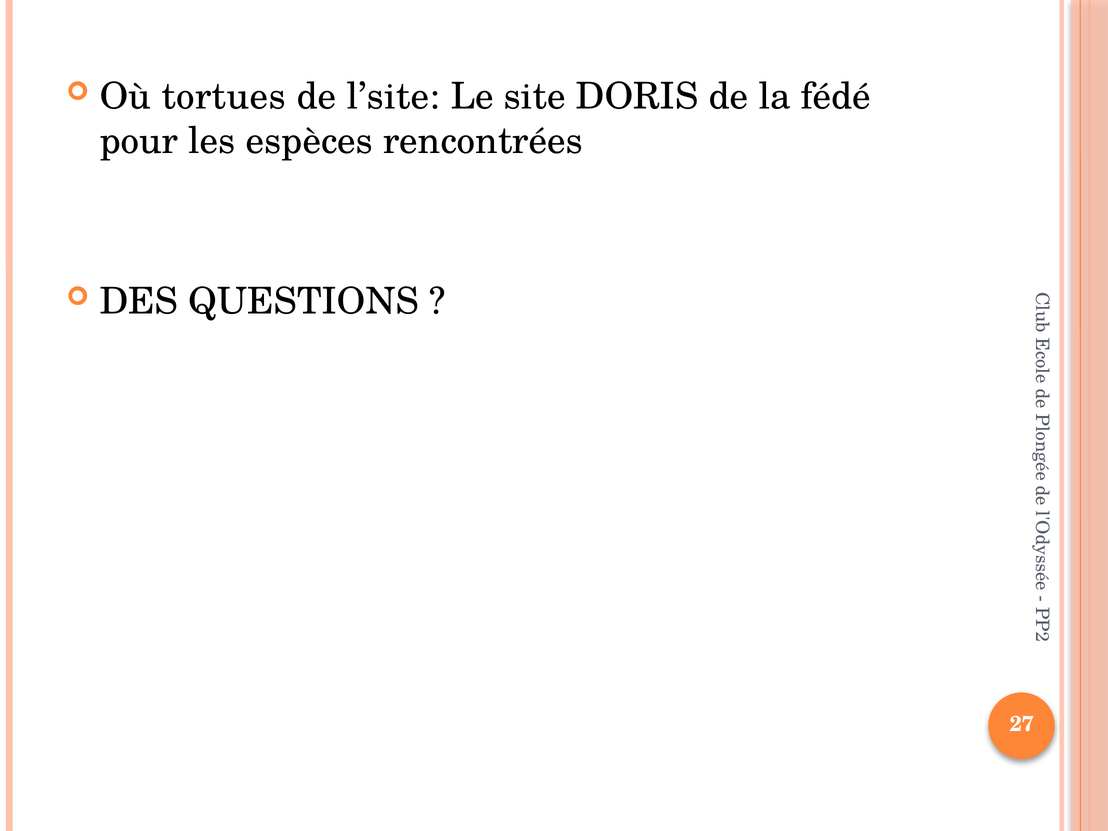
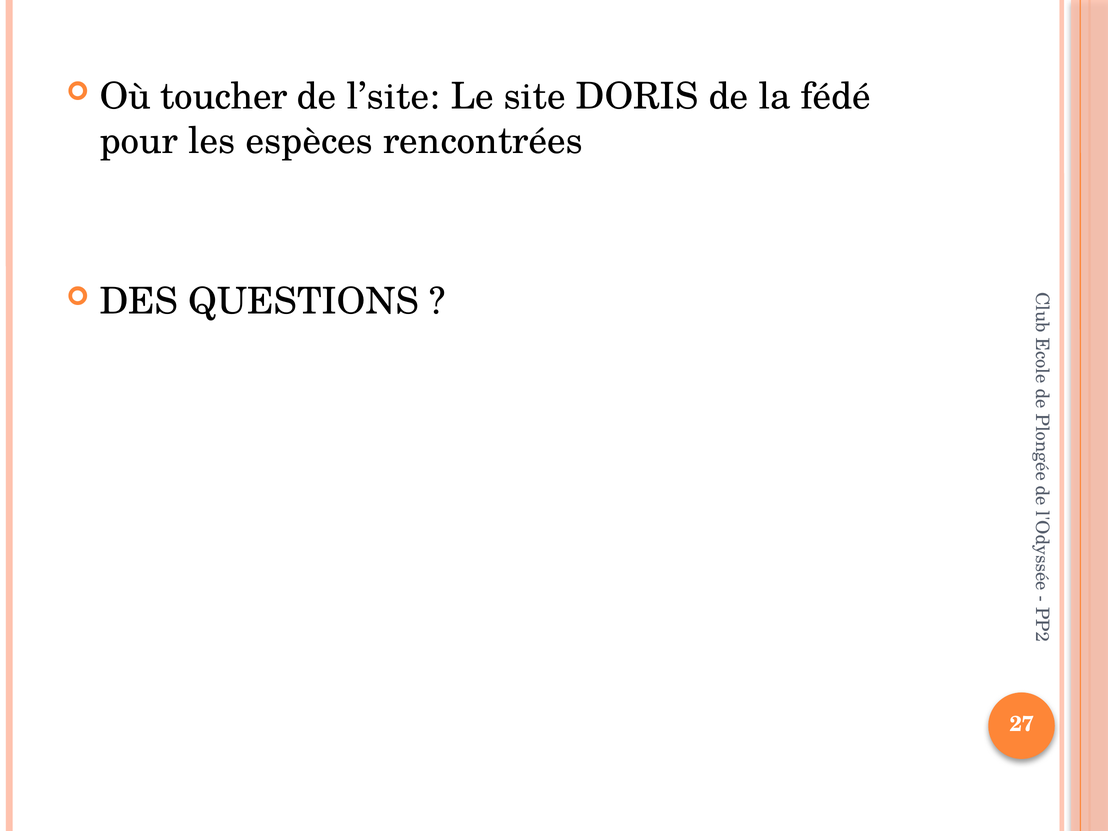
tortues: tortues -> toucher
